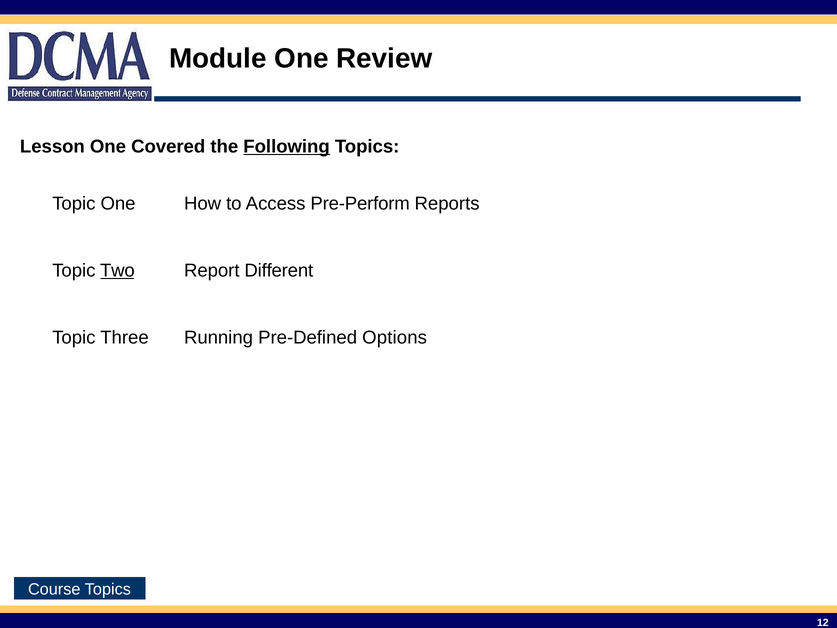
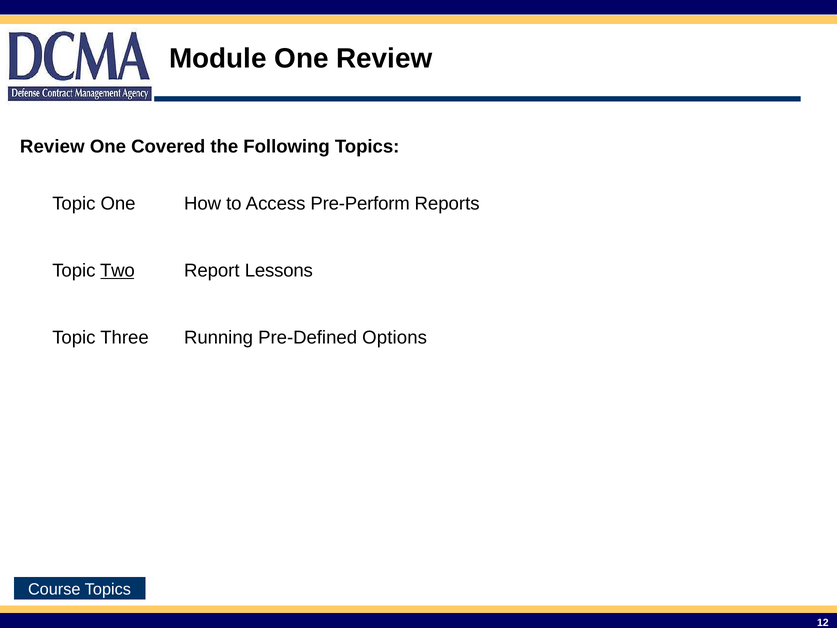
Lesson at (52, 147): Lesson -> Review
Following underline: present -> none
Different: Different -> Lessons
